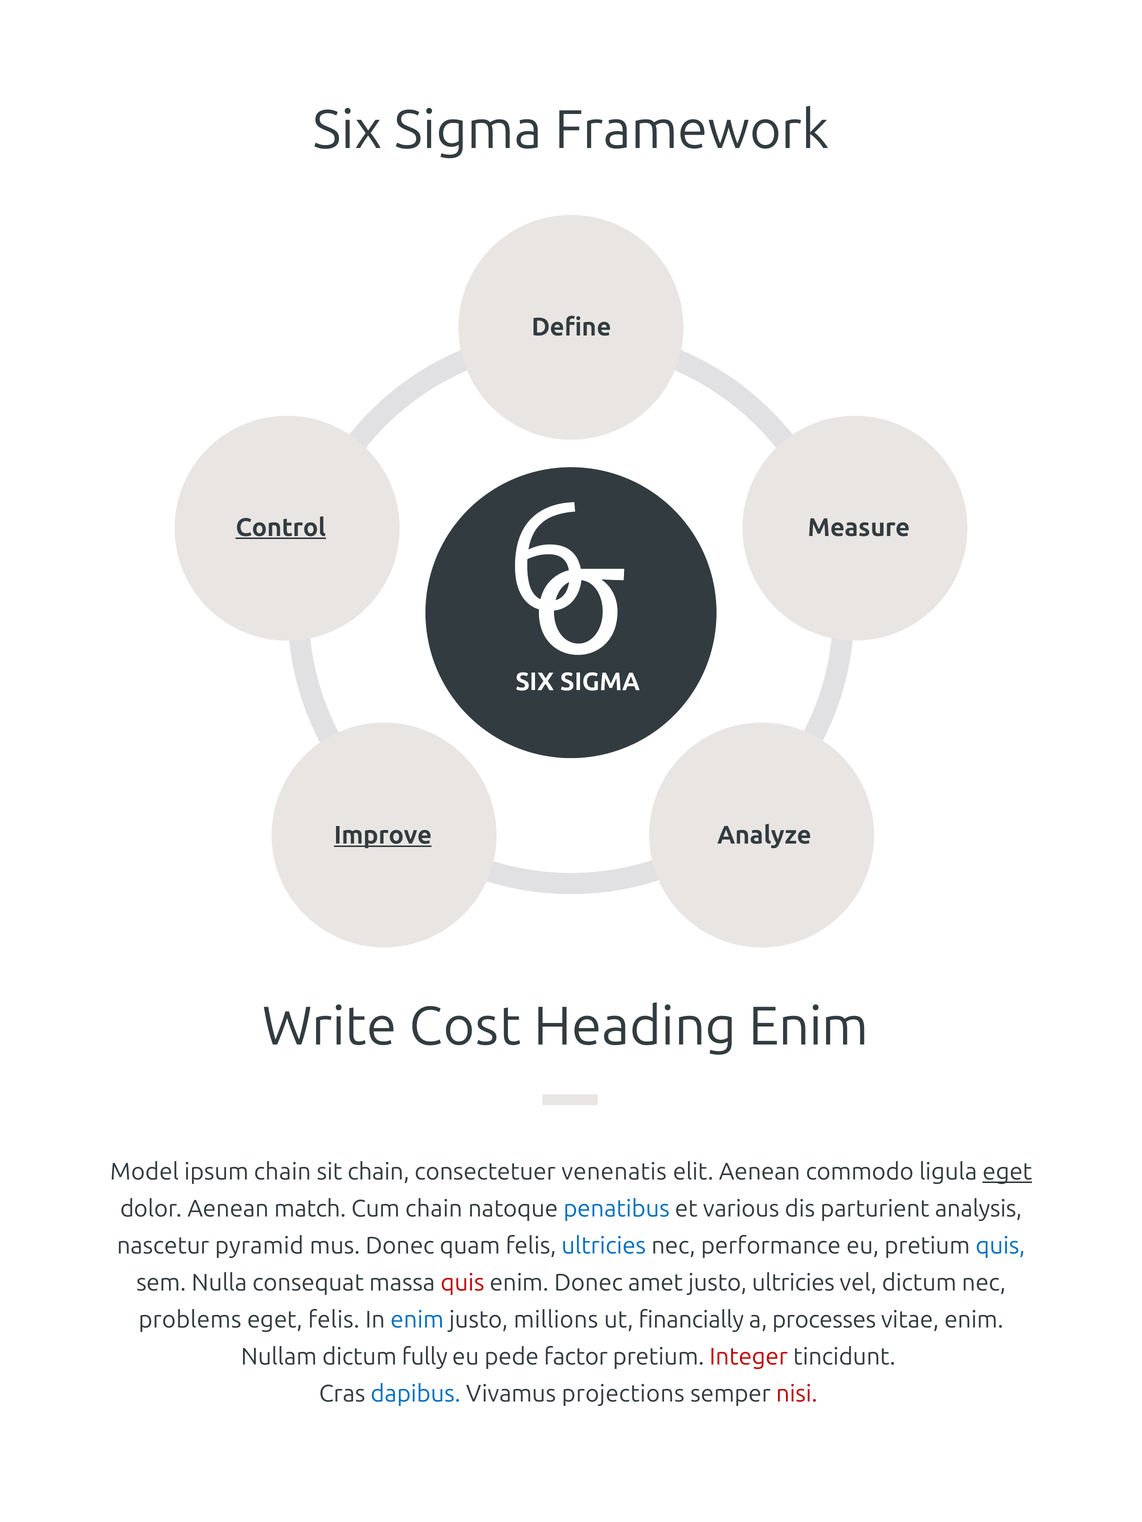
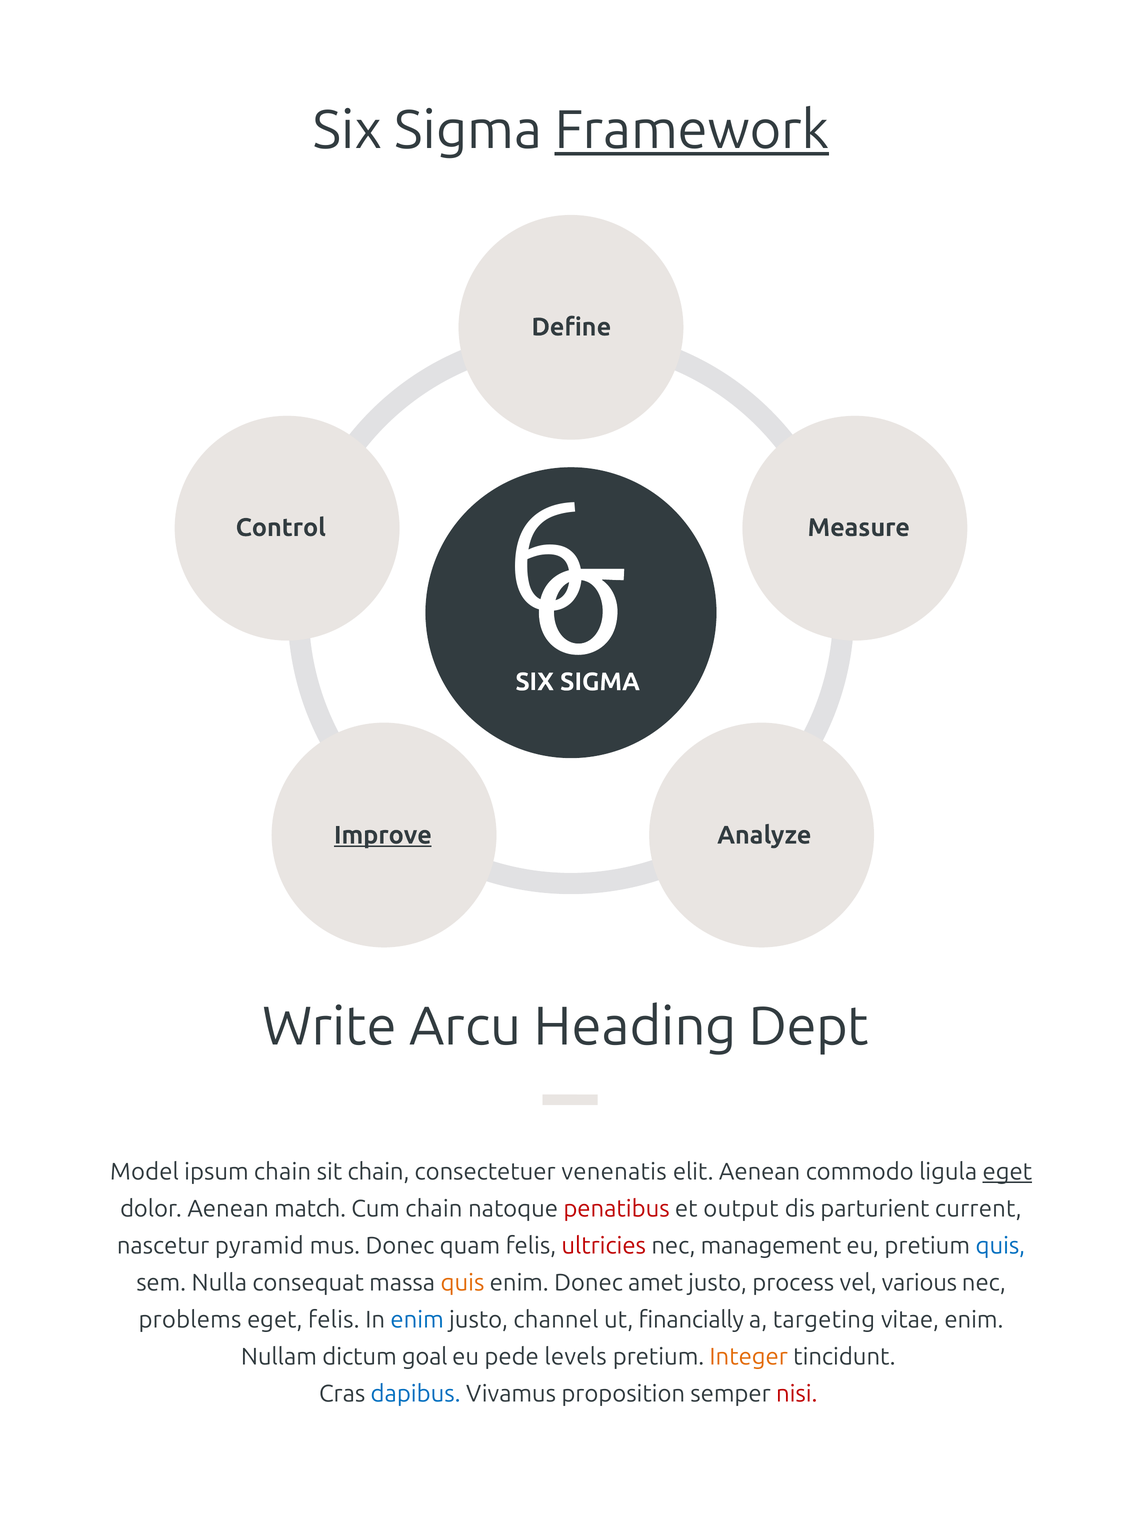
Framework underline: none -> present
Control underline: present -> none
Cost: Cost -> Arcu
Heading Enim: Enim -> Dept
penatibus colour: blue -> red
various: various -> output
analysis: analysis -> current
ultricies at (604, 1246) colour: blue -> red
performance: performance -> management
quis at (462, 1283) colour: red -> orange
justo ultricies: ultricies -> process
vel dictum: dictum -> various
millions: millions -> channel
processes: processes -> targeting
fully: fully -> goal
factor: factor -> levels
Integer colour: red -> orange
projections: projections -> proposition
